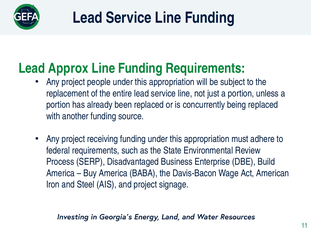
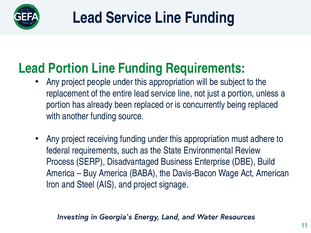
Lead Approx: Approx -> Portion
